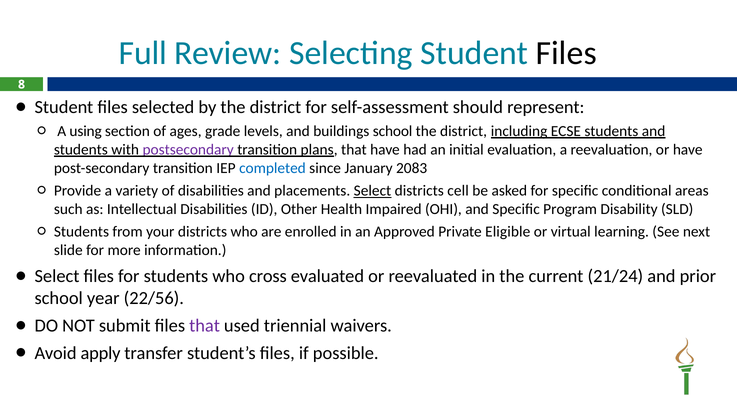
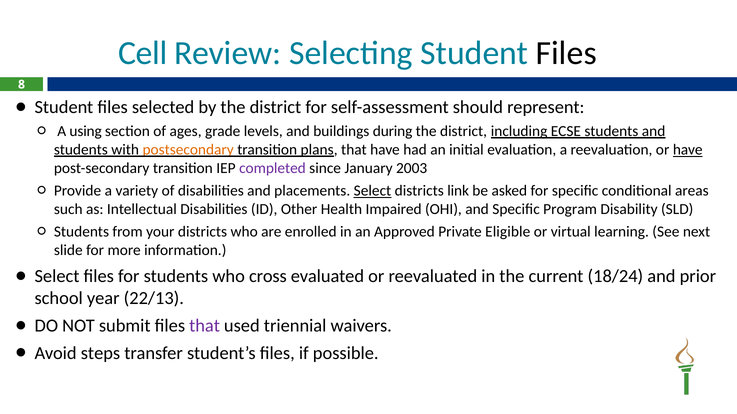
Full: Full -> Cell
buildings school: school -> during
postsecondary colour: purple -> orange
have at (688, 150) underline: none -> present
completed colour: blue -> purple
2083: 2083 -> 2003
cell: cell -> link
21/24: 21/24 -> 18/24
22/56: 22/56 -> 22/13
apply: apply -> steps
